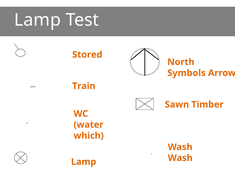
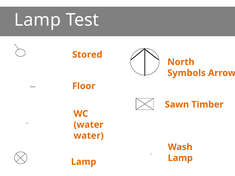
Train: Train -> Floor
which at (89, 136): which -> water
Wash at (180, 158): Wash -> Lamp
